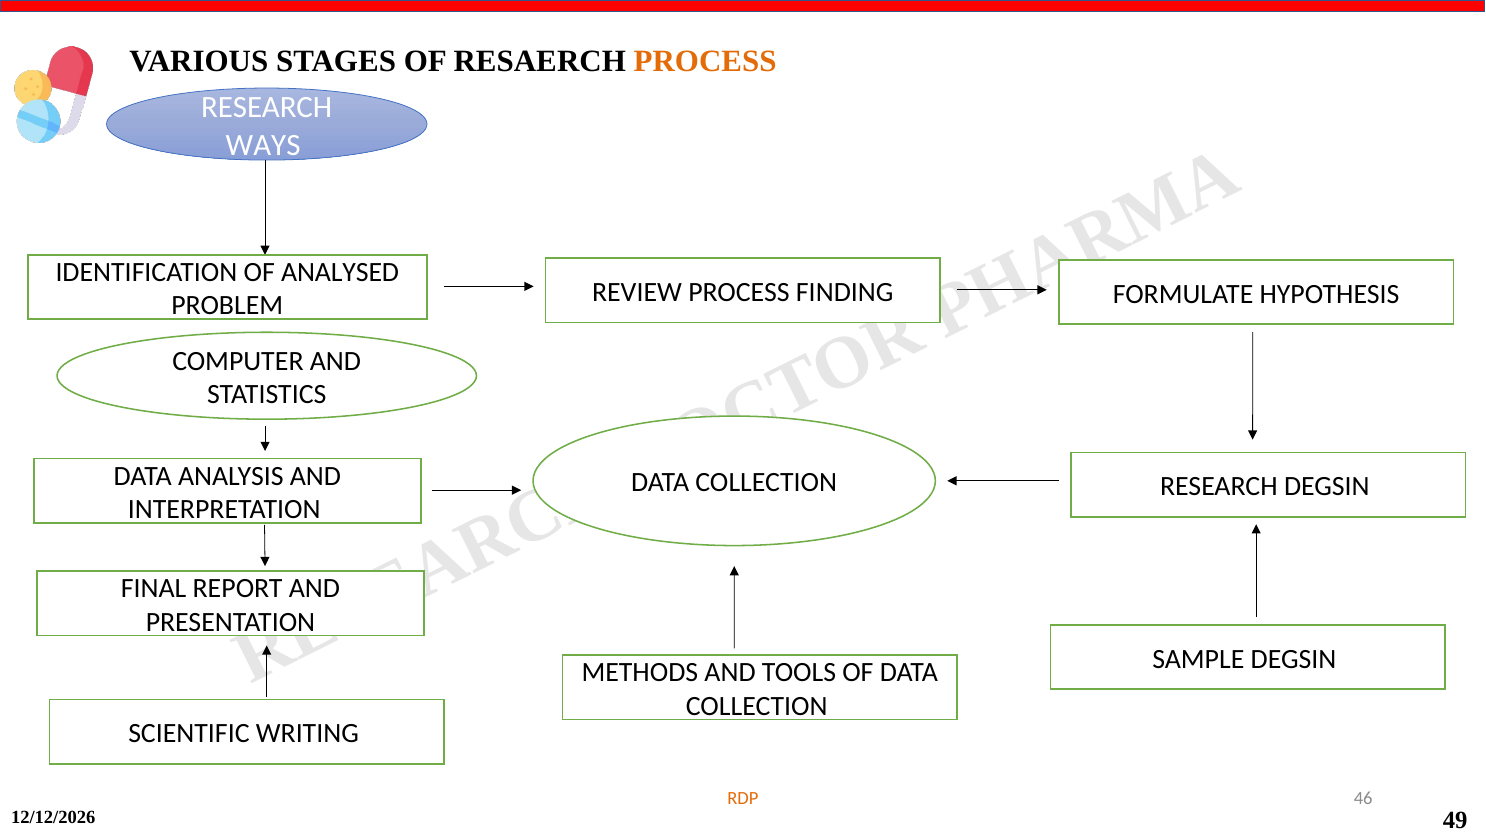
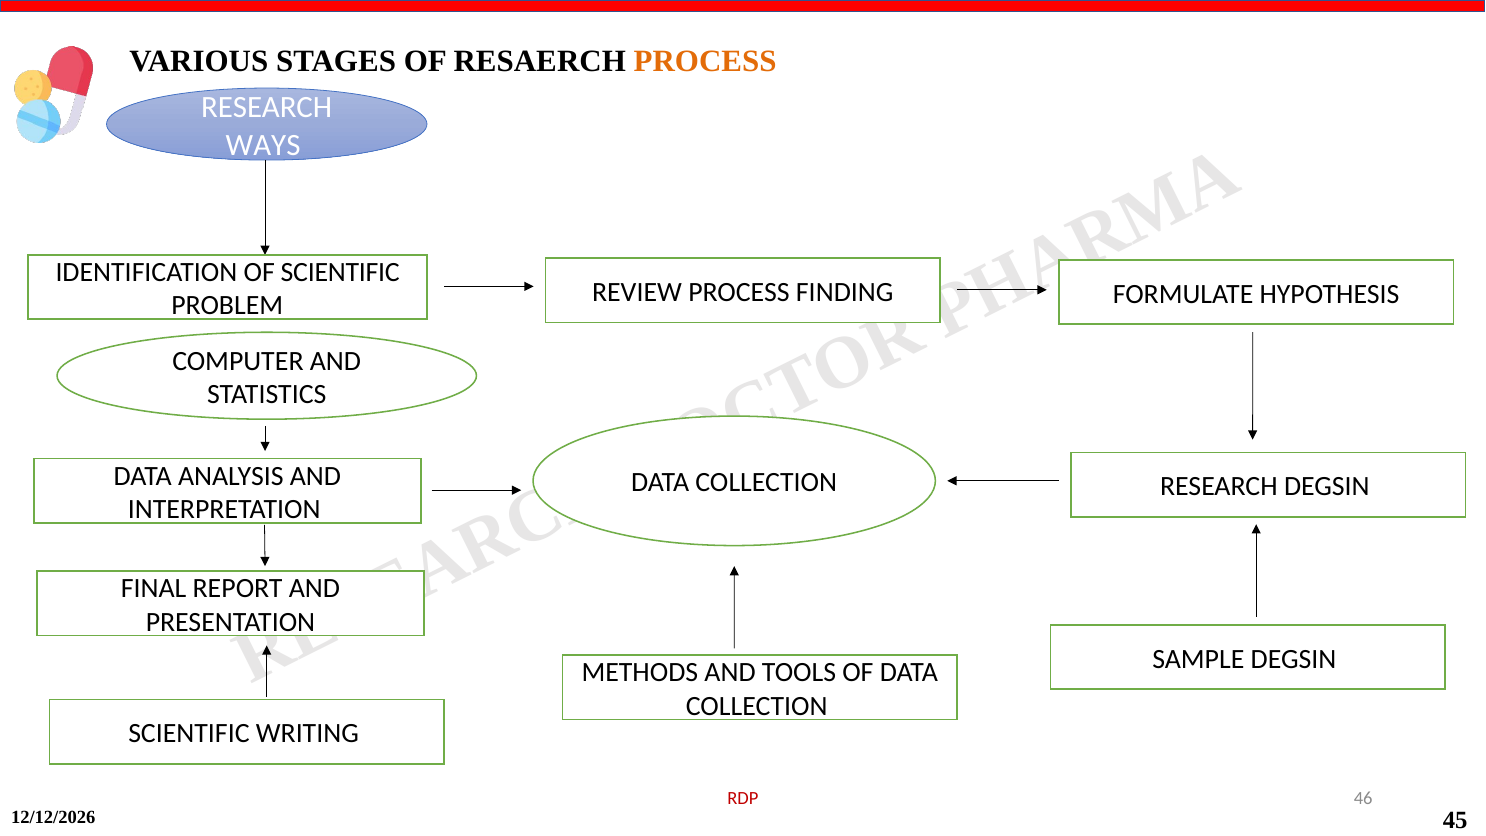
OF ANALYSED: ANALYSED -> SCIENTIFIC
RDP colour: orange -> red
49: 49 -> 45
